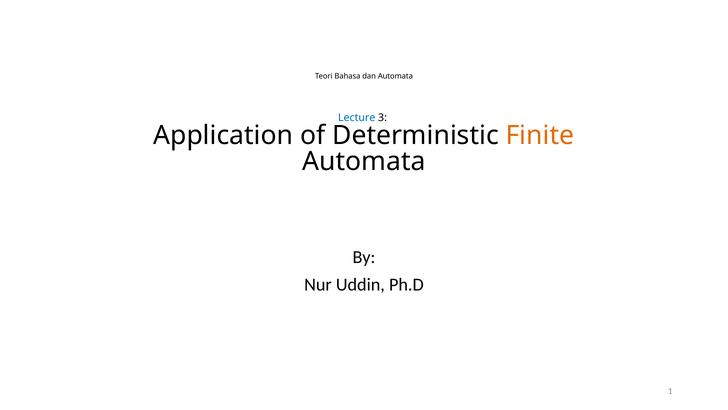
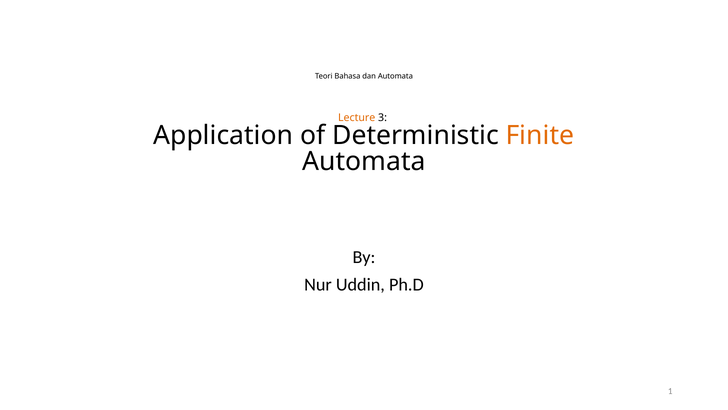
Lecture colour: blue -> orange
